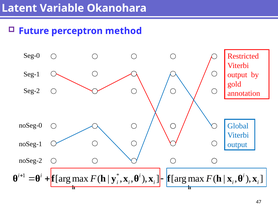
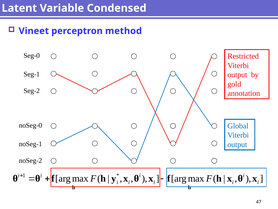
Okanohara: Okanohara -> Condensed
Future: Future -> Vineet
